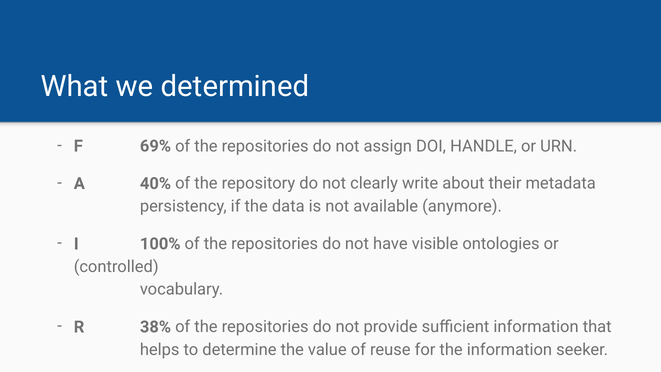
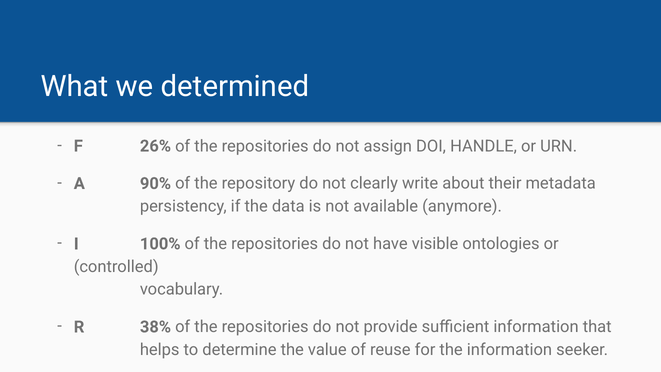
69%: 69% -> 26%
40%: 40% -> 90%
